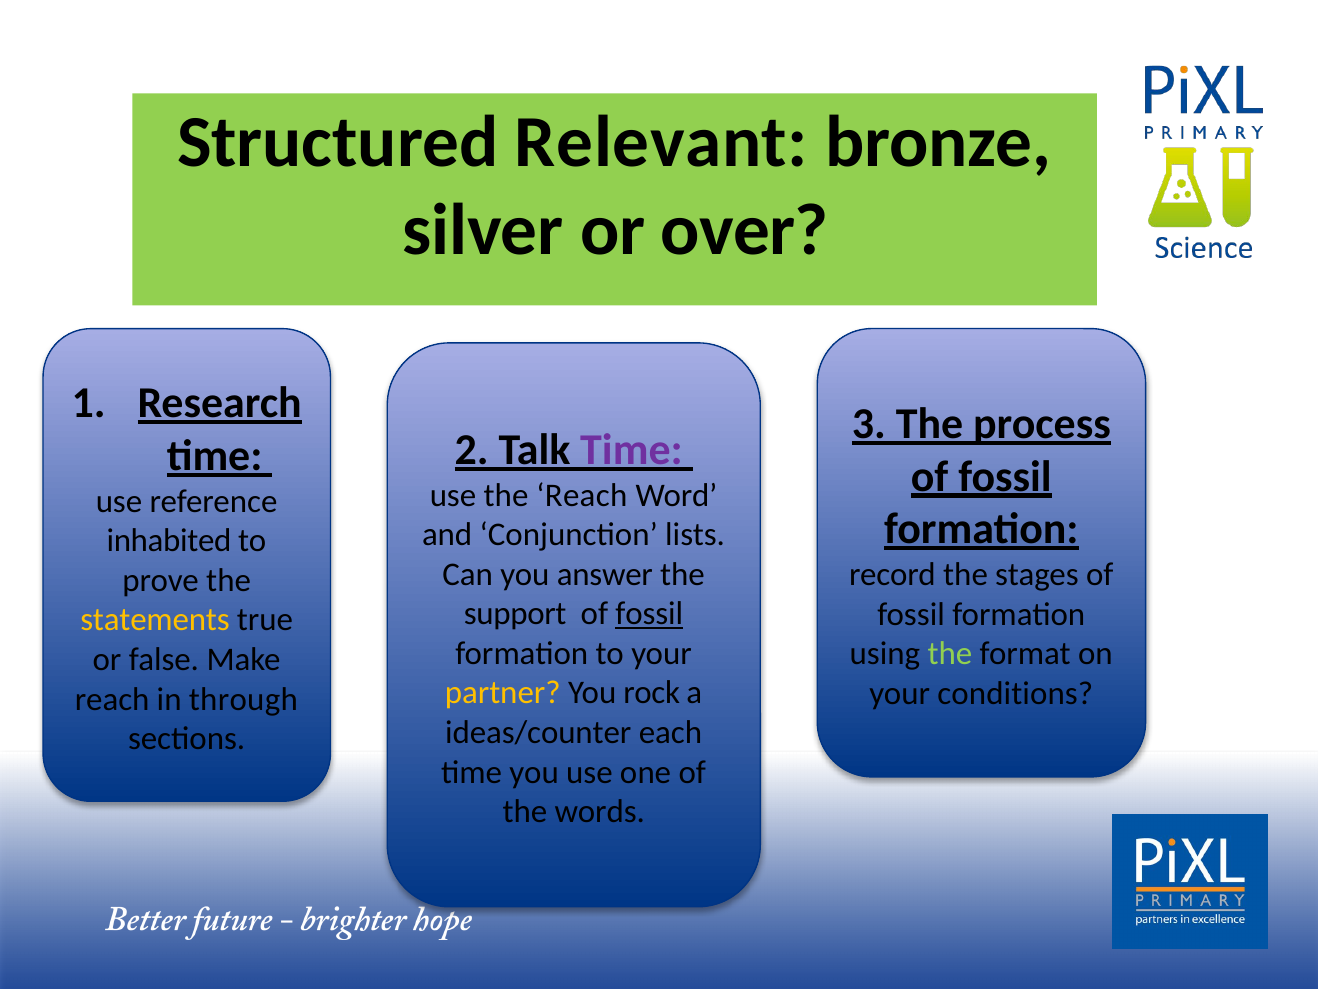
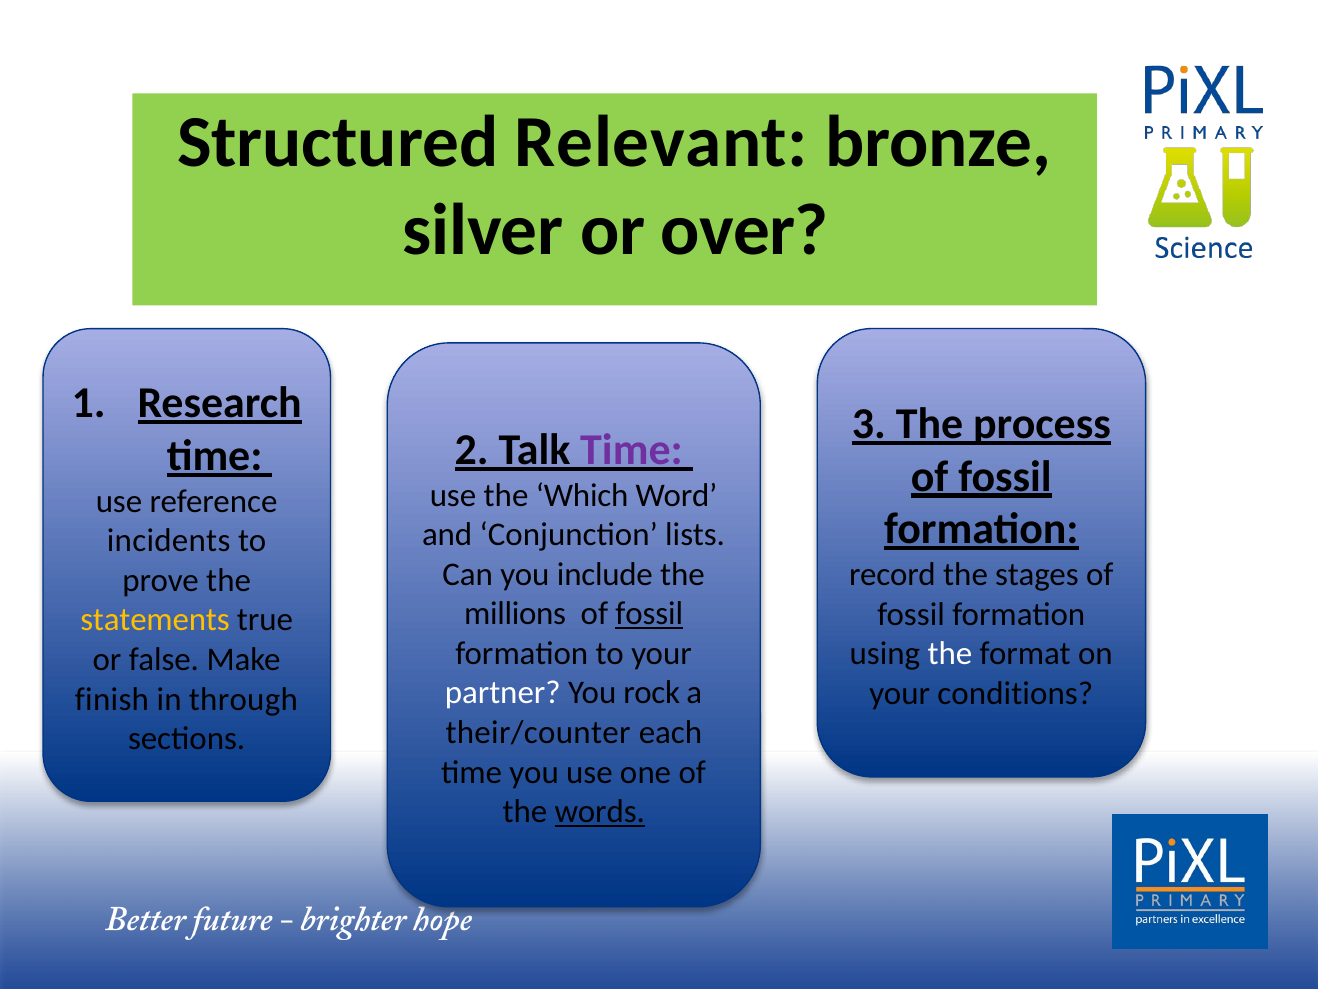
the Reach: Reach -> Which
inhabited: inhabited -> incidents
answer: answer -> include
support: support -> millions
the at (950, 654) colour: light green -> white
partner colour: yellow -> white
reach at (112, 699): reach -> finish
ideas/counter: ideas/counter -> their/counter
words underline: none -> present
